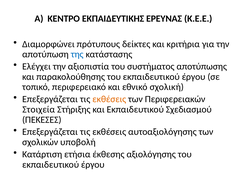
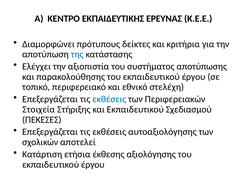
σχολική: σχολική -> στελέχη
εκθέσεις at (109, 99) colour: orange -> blue
υποβολή: υποβολή -> αποτελεί
